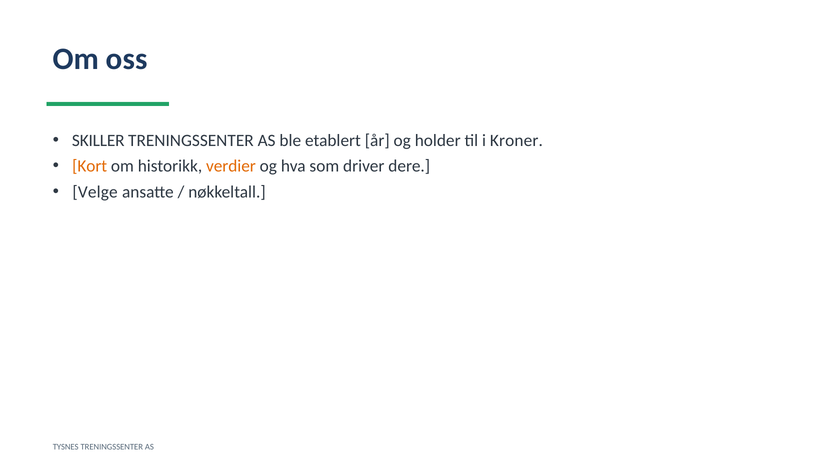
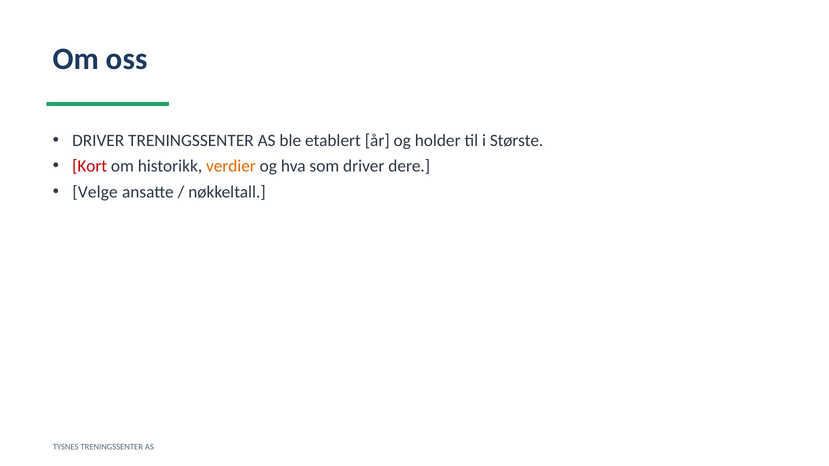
SKILLER at (98, 140): SKILLER -> DRIVER
Kroner: Kroner -> Største
Kort colour: orange -> red
